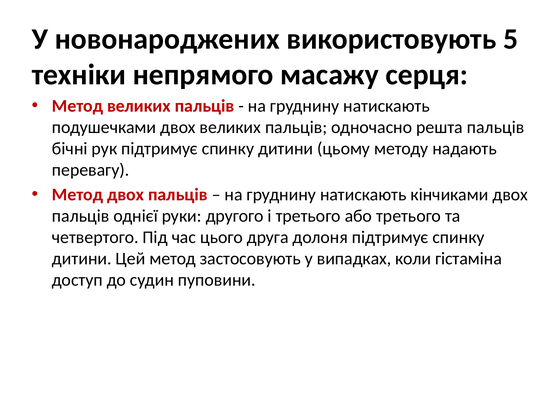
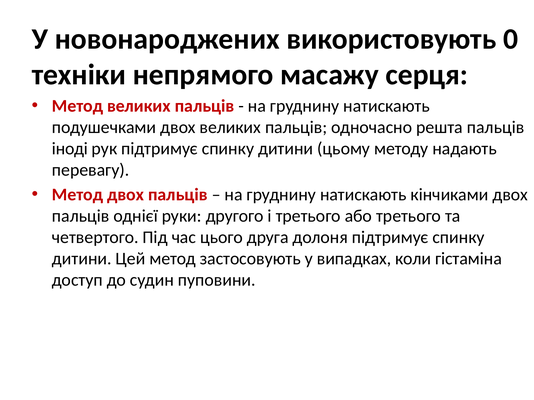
5: 5 -> 0
бічні: бічні -> іноді
